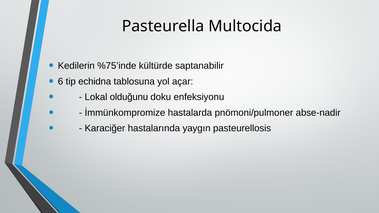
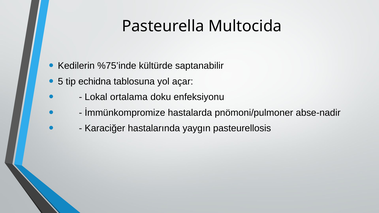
6: 6 -> 5
olduğunu: olduğunu -> ortalama
